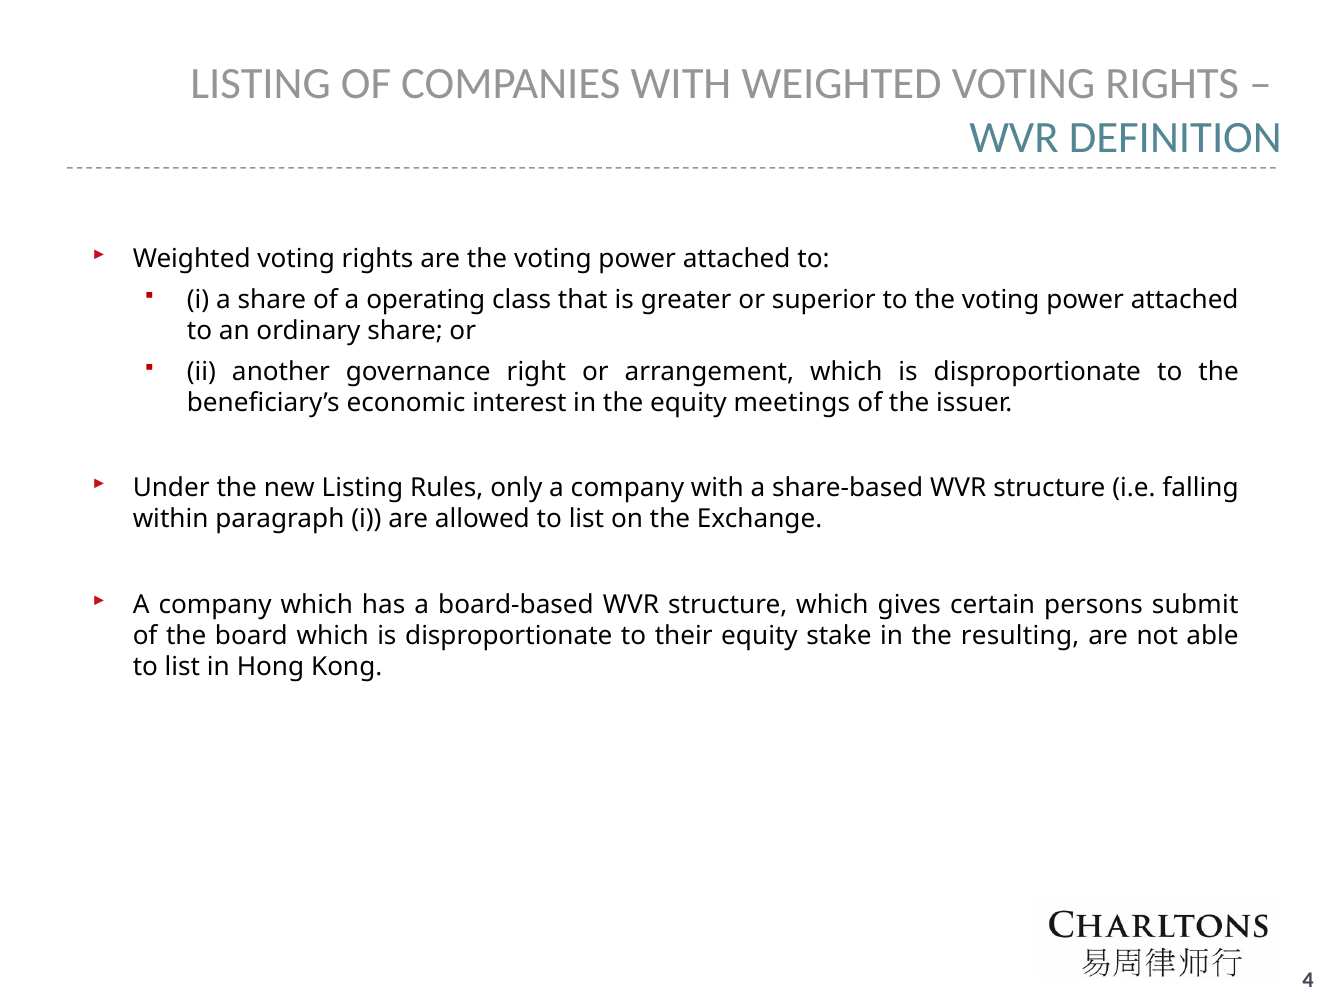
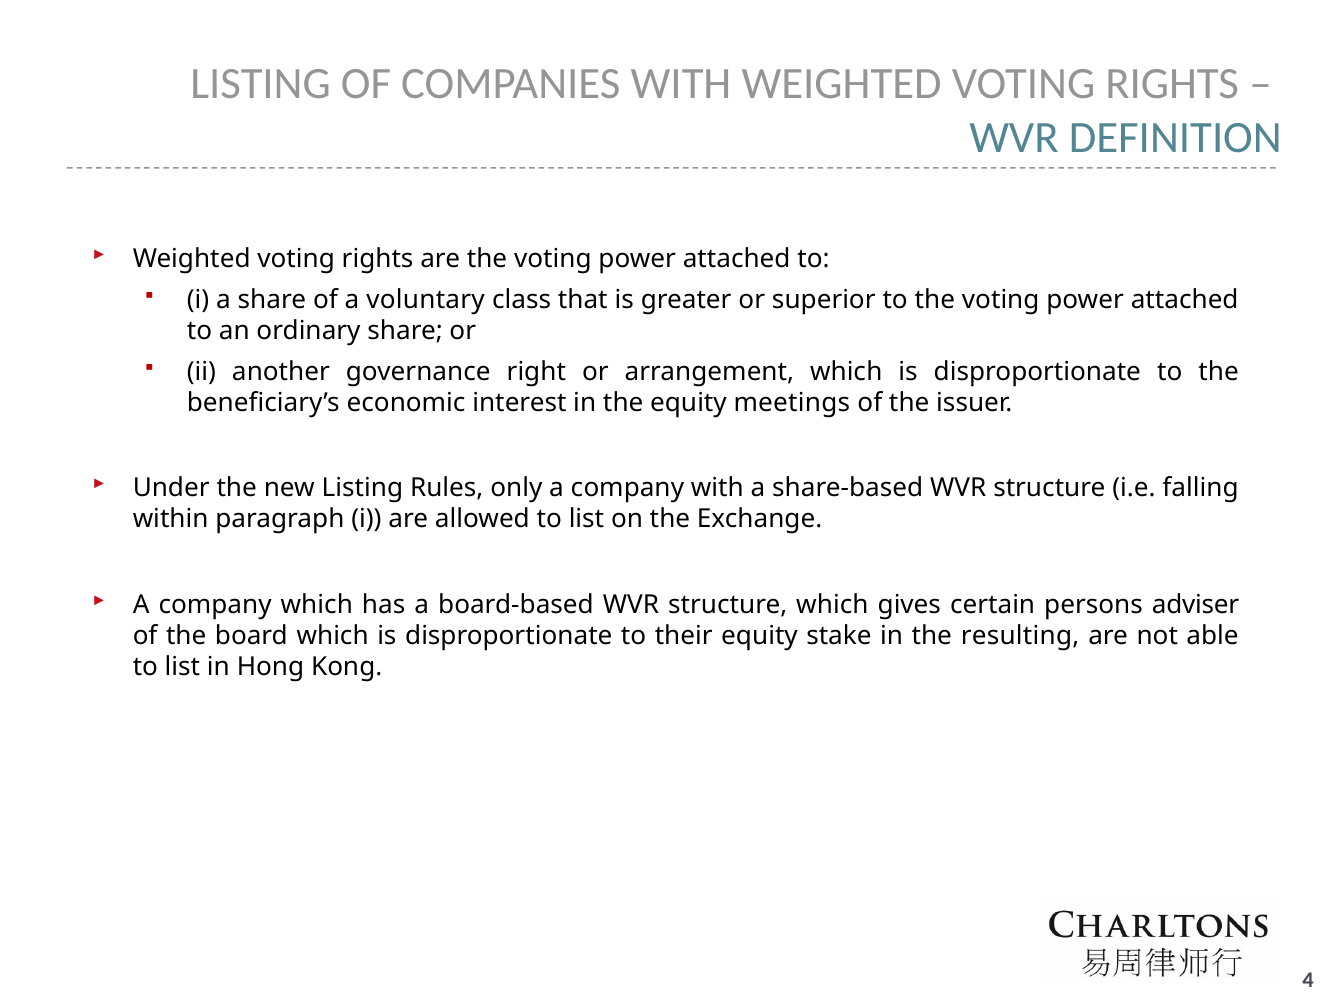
operating: operating -> voluntary
submit: submit -> adviser
